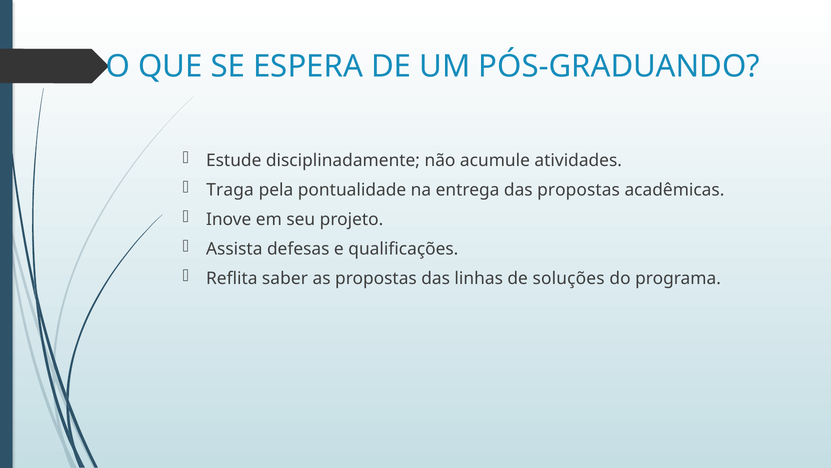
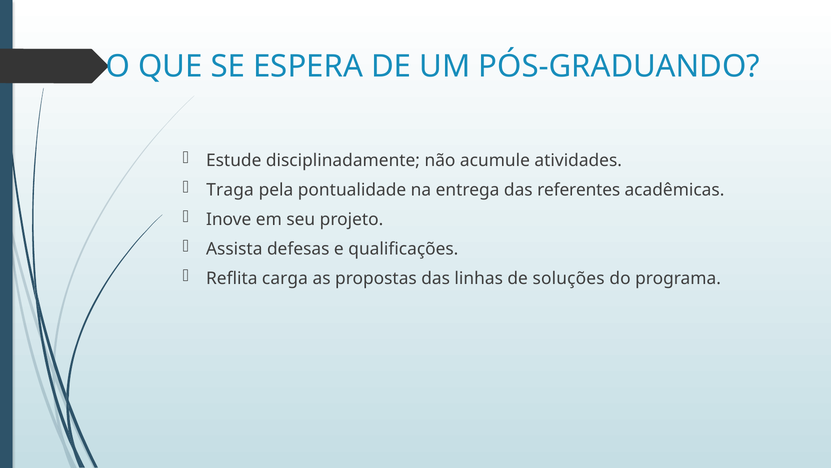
das propostas: propostas -> referentes
saber: saber -> carga
